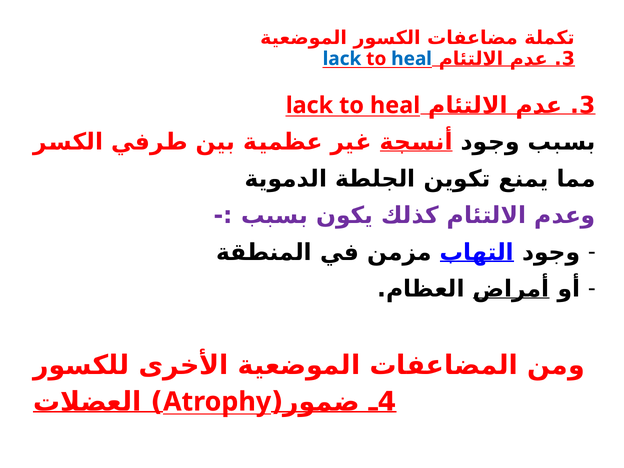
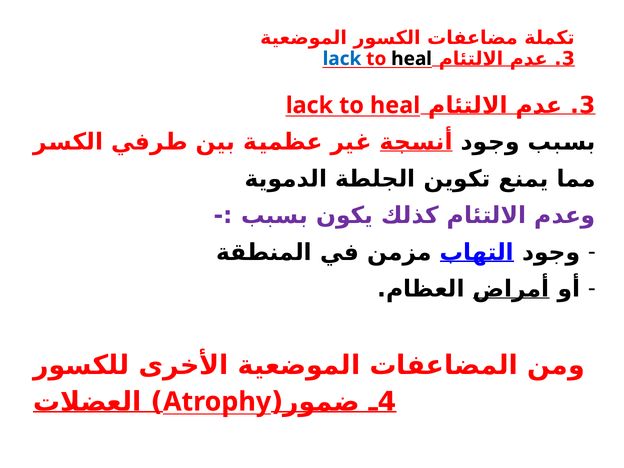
heal at (412, 59) colour: blue -> black
